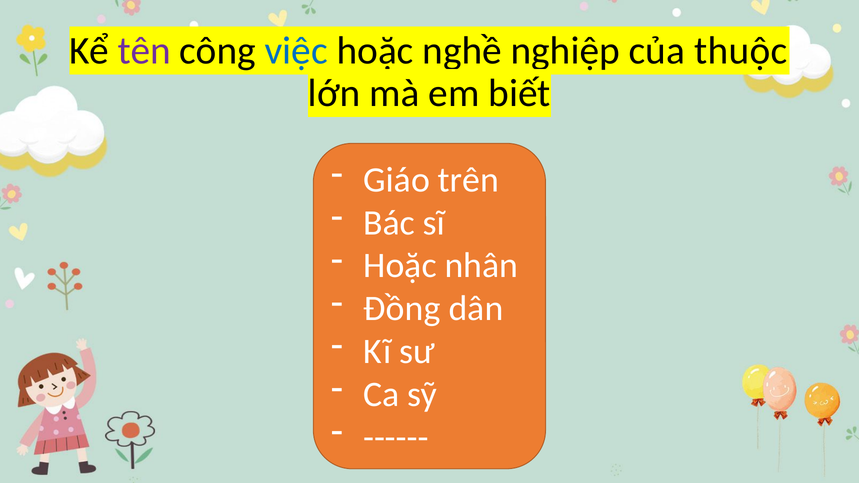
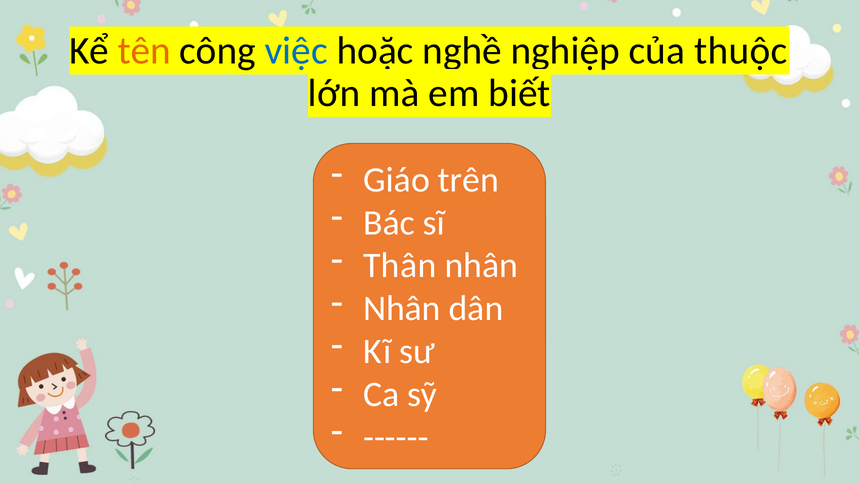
tên colour: purple -> orange
Hoặc at (400, 266): Hoặc -> Thân
Đồng at (402, 309): Đồng -> Nhân
